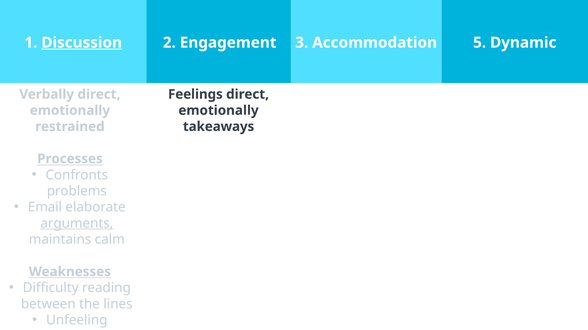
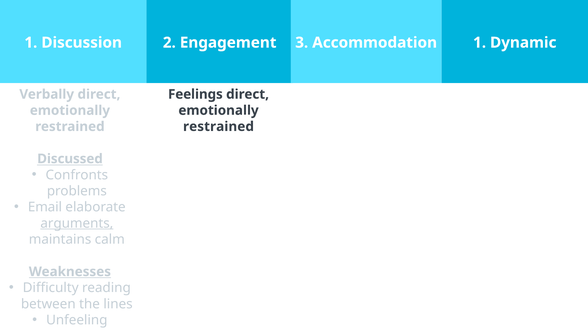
Discussion underline: present -> none
Accommodation 5: 5 -> 1
takeaways at (219, 127): takeaways -> restrained
Processes: Processes -> Discussed
